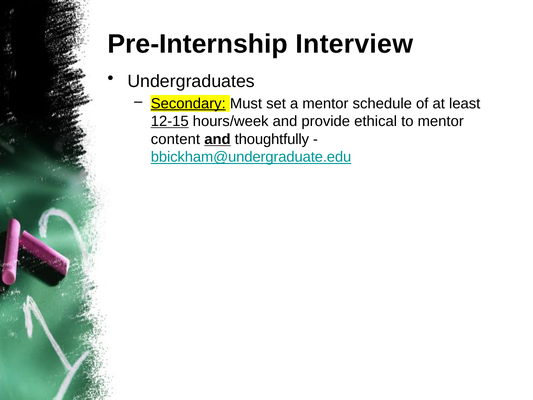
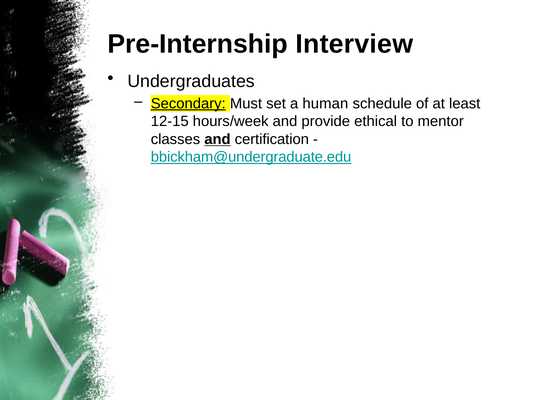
a mentor: mentor -> human
12-15 underline: present -> none
content: content -> classes
thoughtfully: thoughtfully -> certification
